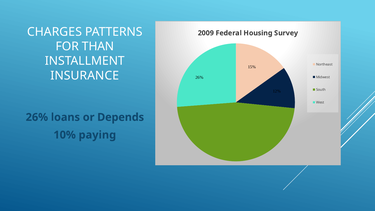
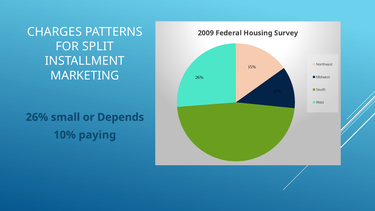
THAN: THAN -> SPLIT
INSURANCE: INSURANCE -> MARKETING
loans: loans -> small
